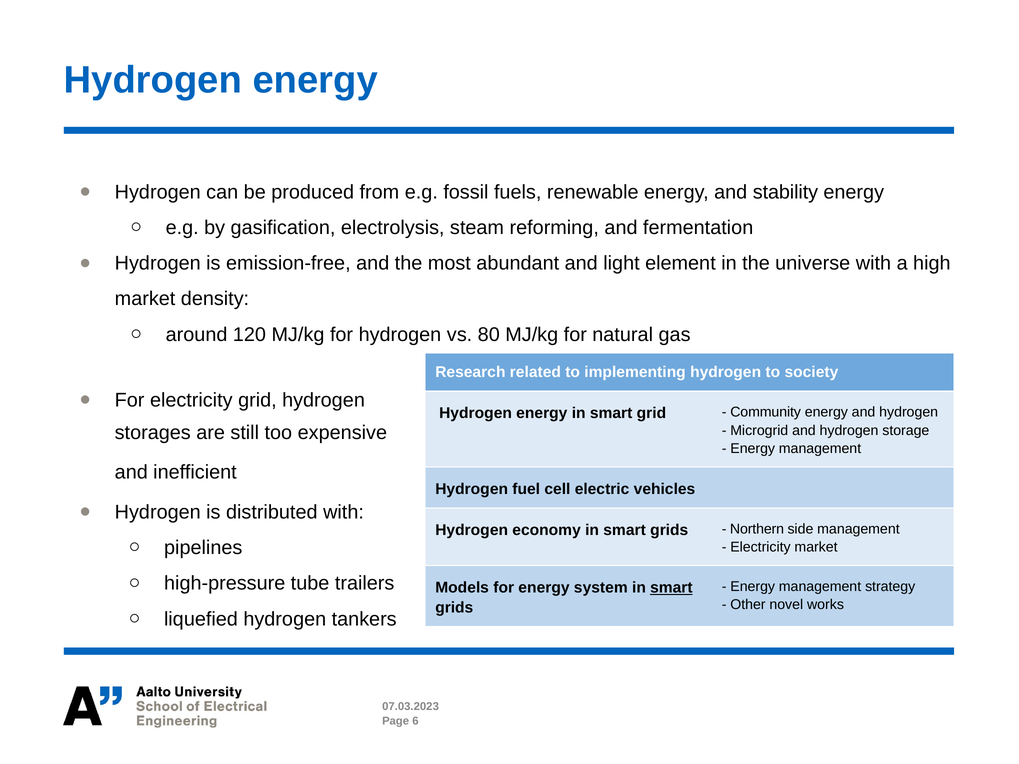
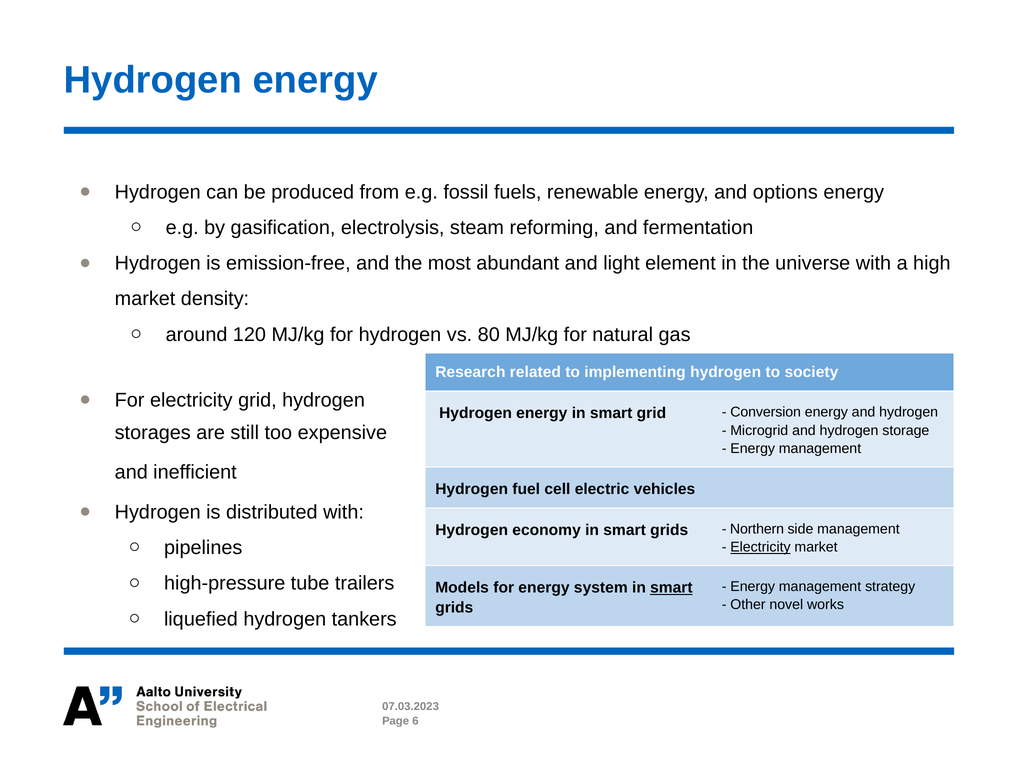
stability: stability -> options
Community: Community -> Conversion
Electricity at (760, 547) underline: none -> present
